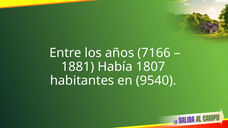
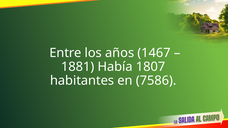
7166: 7166 -> 1467
9540: 9540 -> 7586
